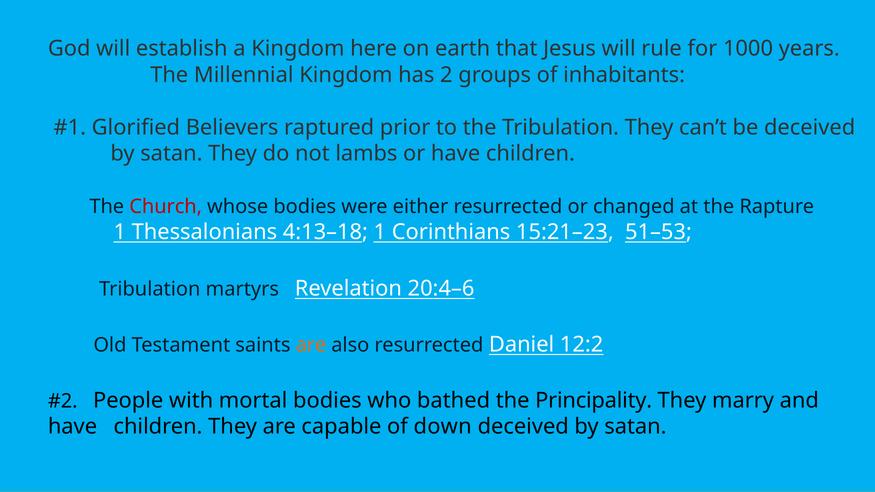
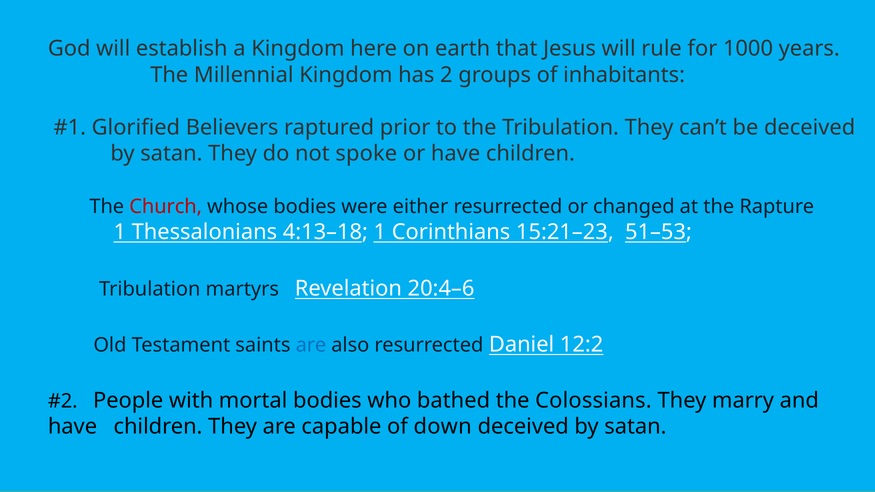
lambs: lambs -> spoke
are at (311, 345) colour: orange -> blue
Principality: Principality -> Colossians
